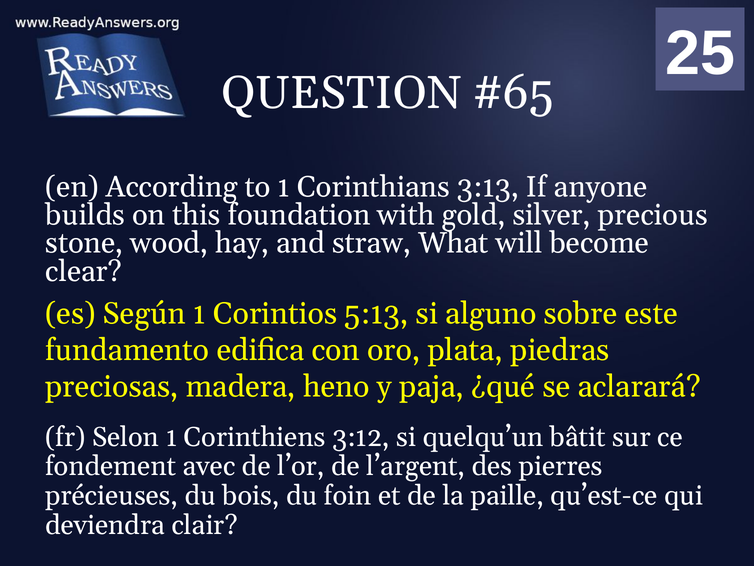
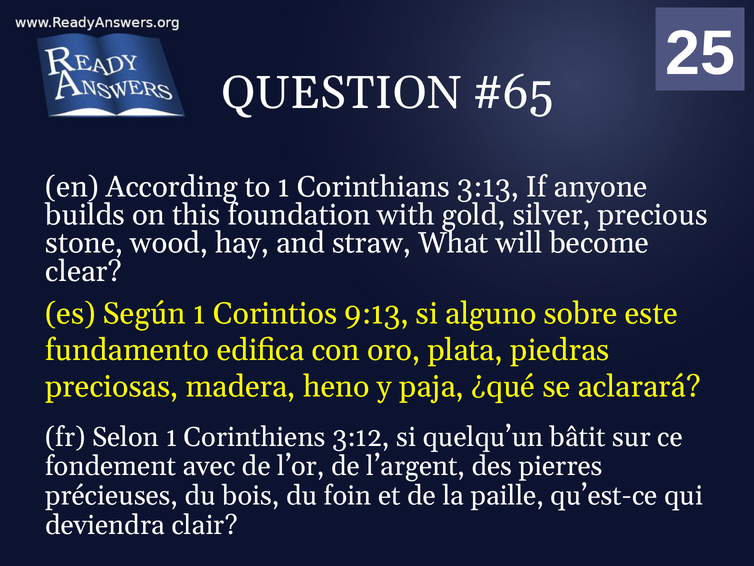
5:13: 5:13 -> 9:13
